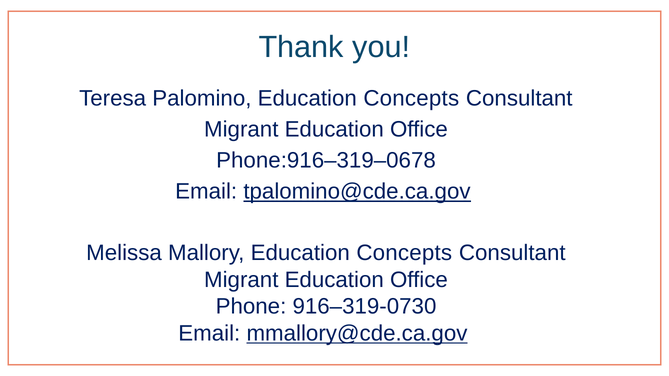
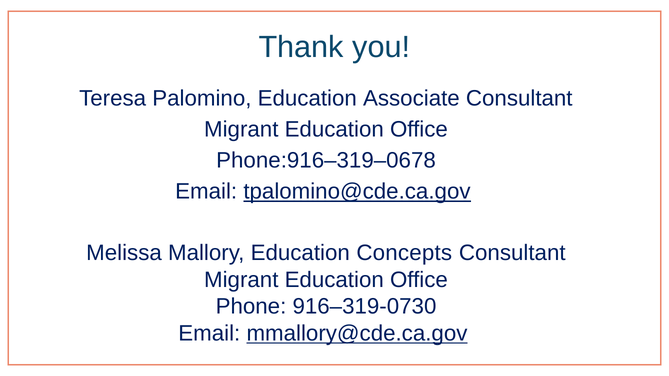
Palomino Education Concepts: Concepts -> Associate
